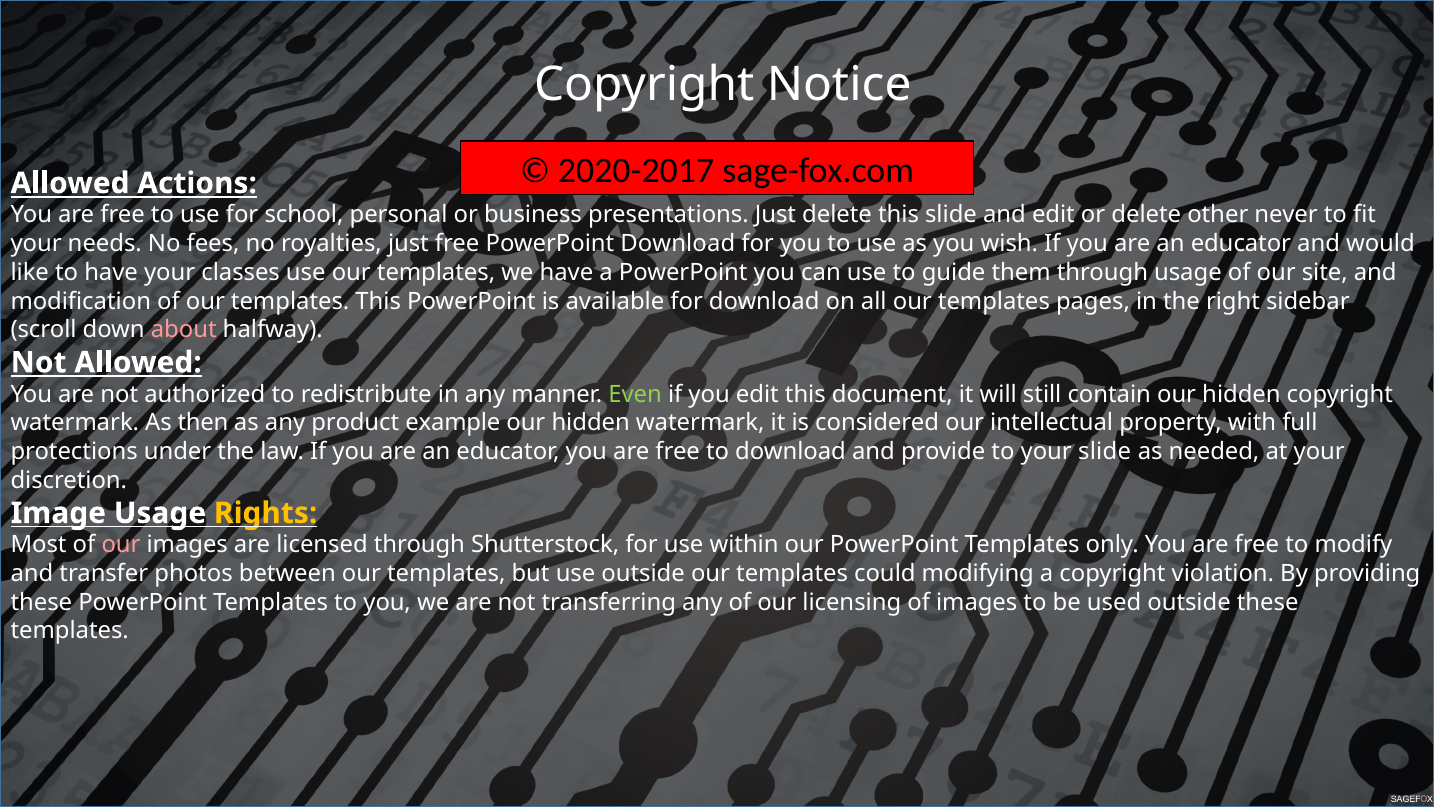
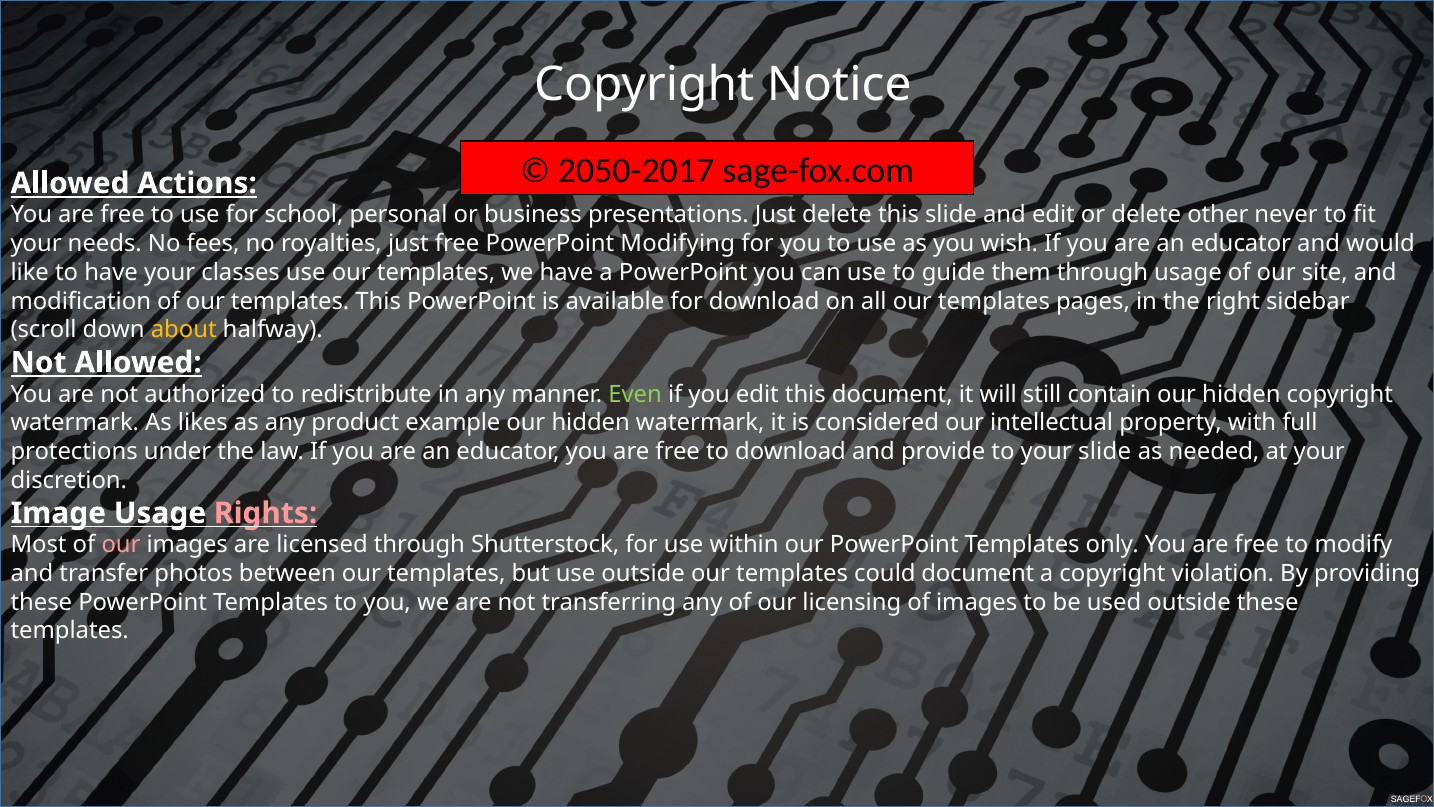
2020-2017: 2020-2017 -> 2050-2017
PowerPoint Download: Download -> Modifying
about colour: pink -> yellow
then: then -> likes
Rights colour: yellow -> pink
could modifying: modifying -> document
